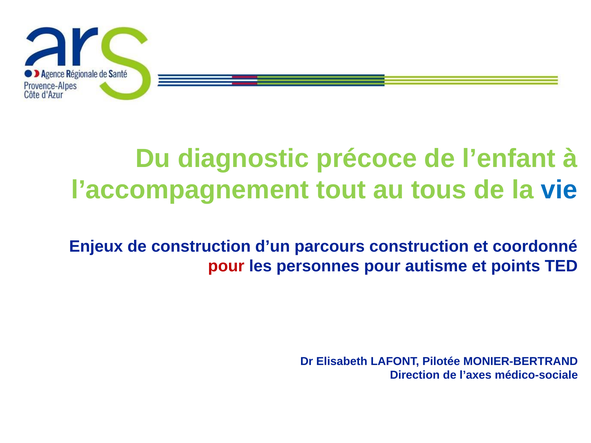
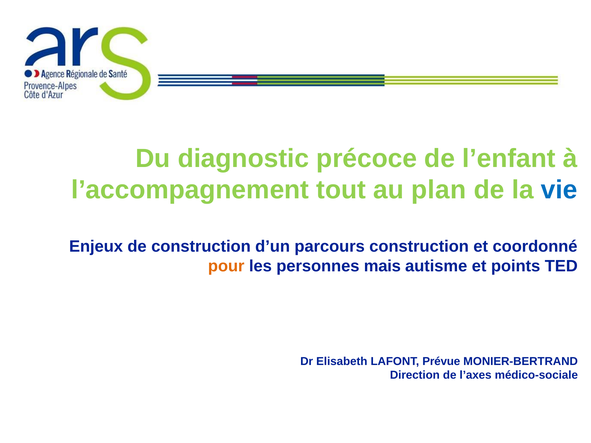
tous: tous -> plan
pour at (226, 266) colour: red -> orange
personnes pour: pour -> mais
Pilotée: Pilotée -> Prévue
